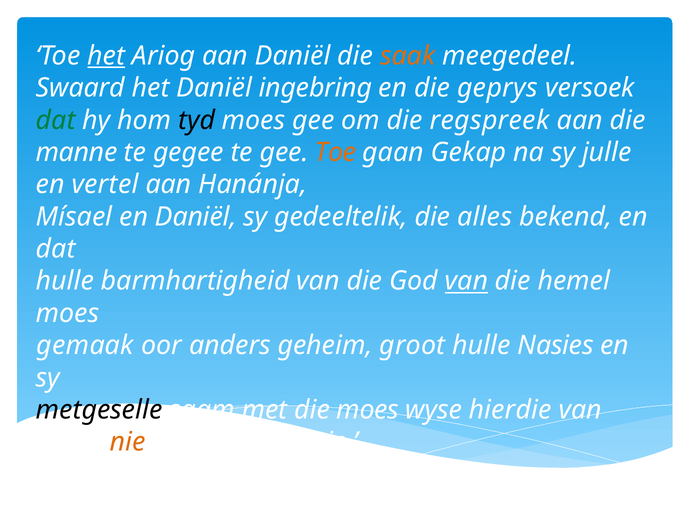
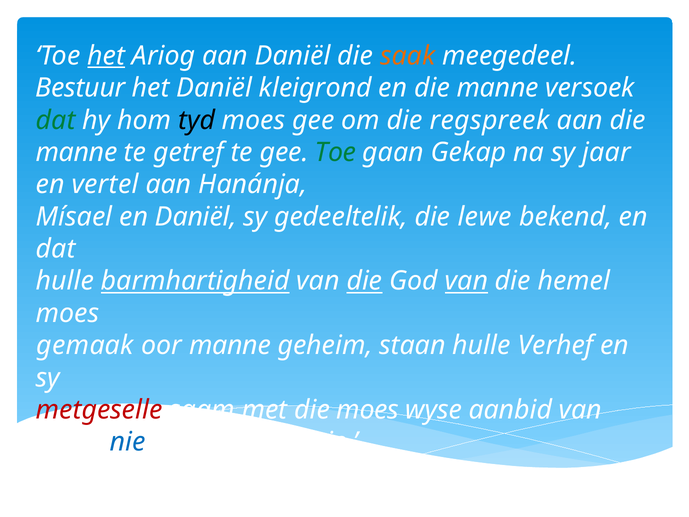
Swaard: Swaard -> Bestuur
ingebring: ingebring -> kleigrond
en die geprys: geprys -> manne
gegee: gegee -> getref
Toe at (336, 152) colour: orange -> green
julle: julle -> jaar
alles: alles -> lewe
barmhartigheid underline: none -> present
die at (364, 281) underline: none -> present
oor anders: anders -> manne
groot: groot -> staan
Nasies: Nasies -> Verhef
metgeselle colour: black -> red
hierdie: hierdie -> aanbid
nie at (128, 442) colour: orange -> blue
